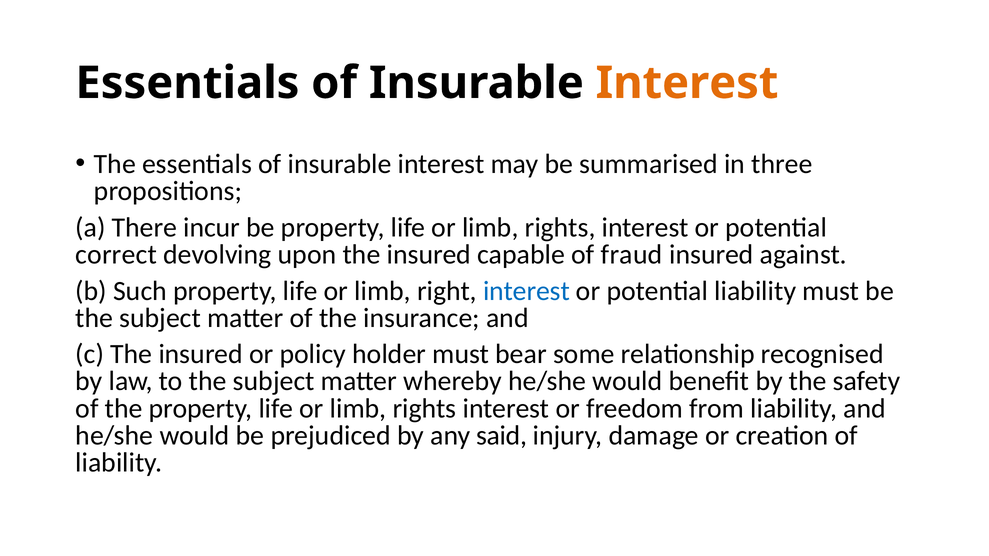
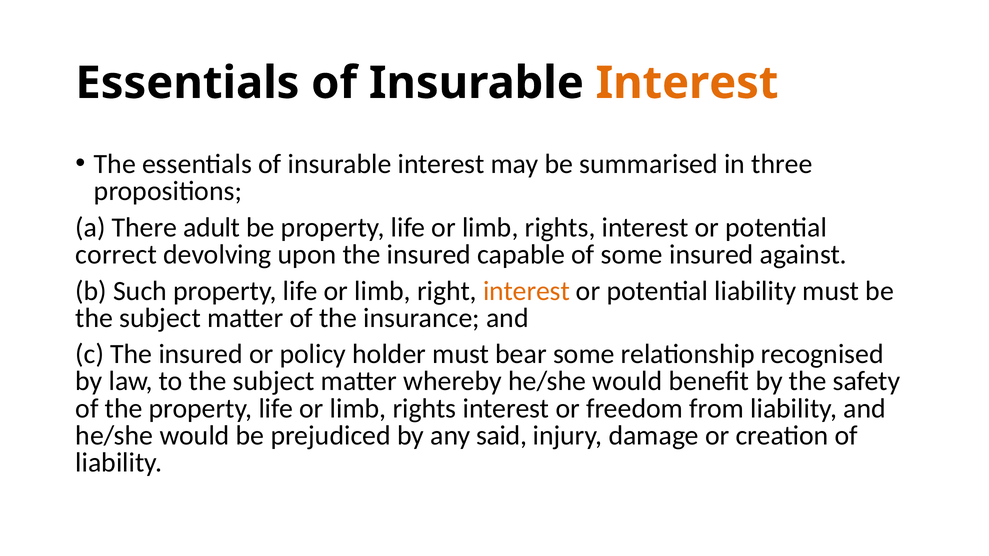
incur: incur -> adult
of fraud: fraud -> some
interest at (526, 291) colour: blue -> orange
